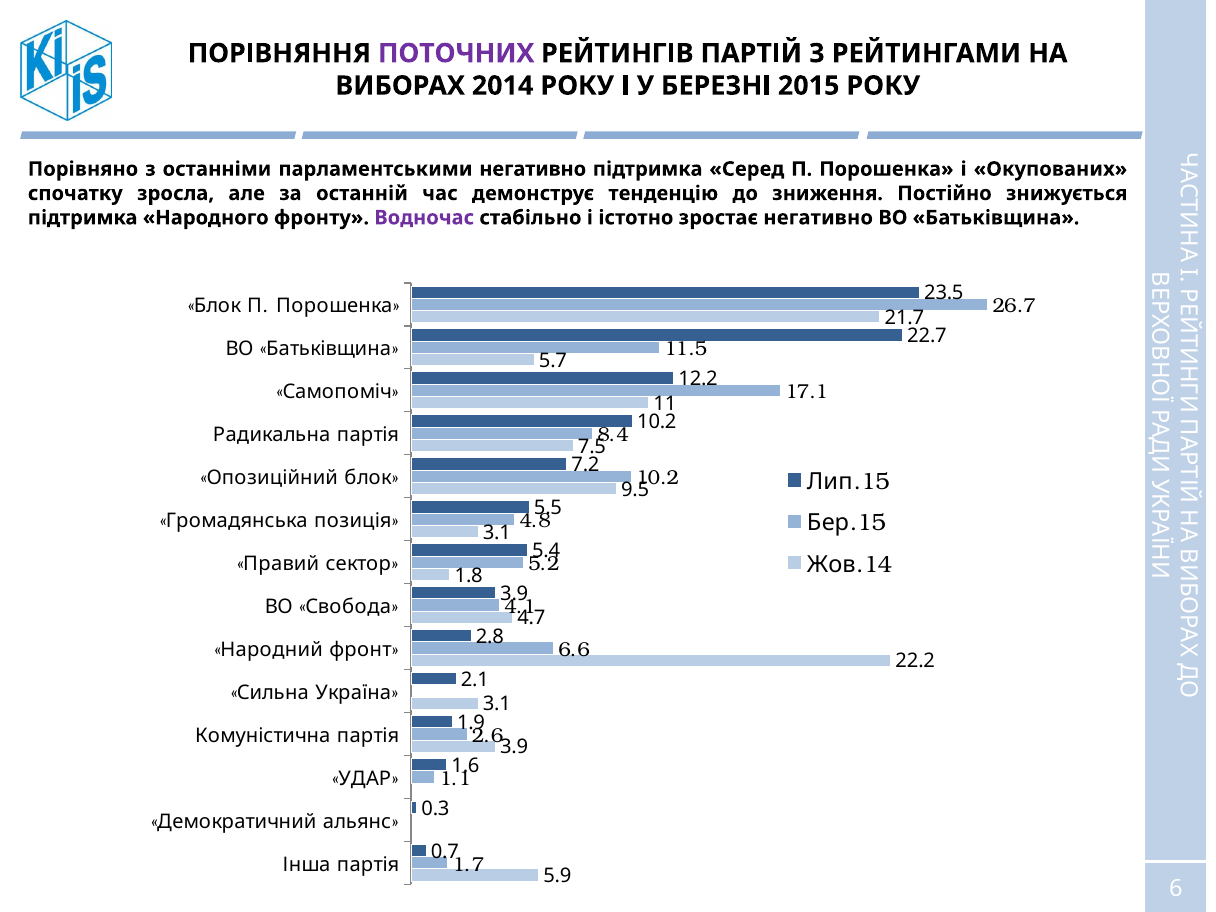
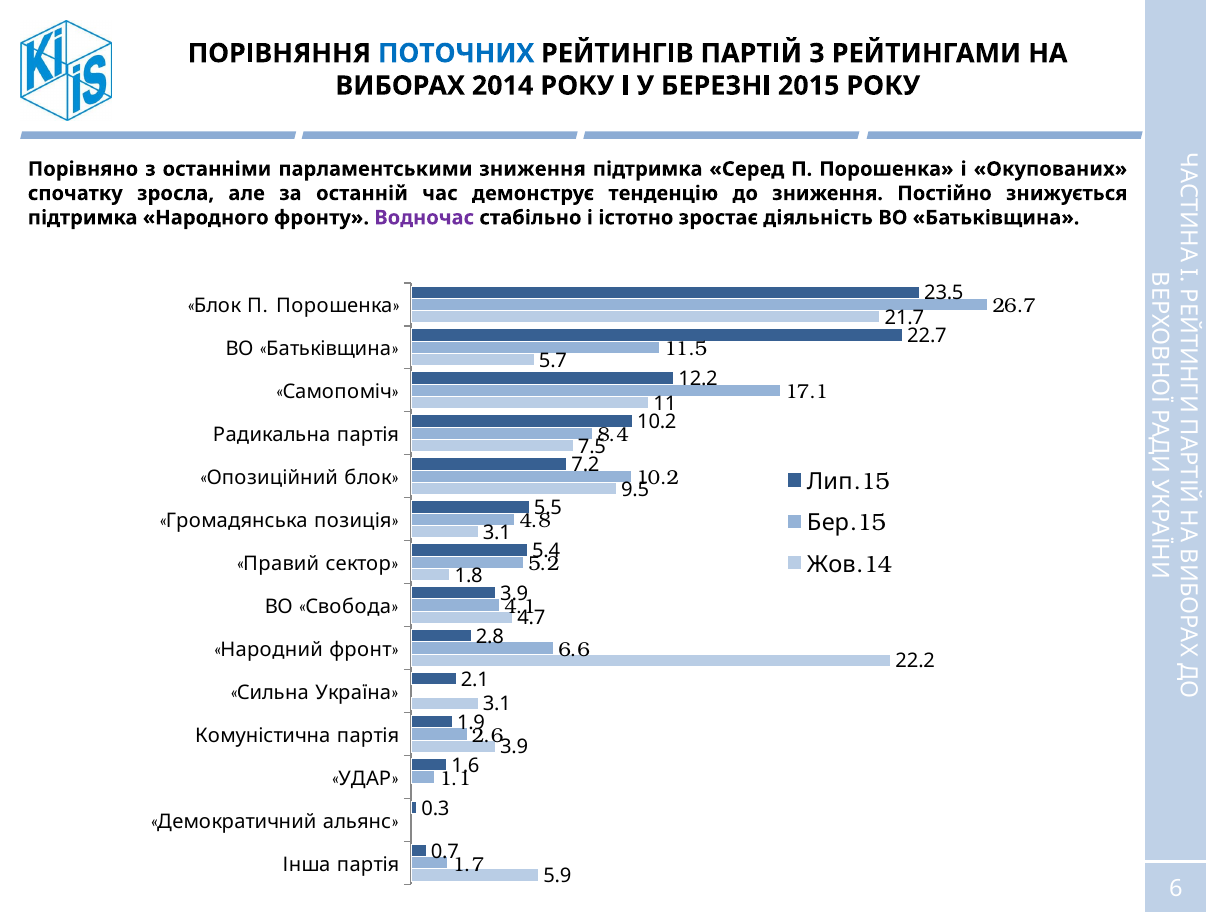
ПОТОЧНИХ colour: purple -> blue
парламентськими негативно: негативно -> зниження
зростає негативно: негативно -> діяльність
